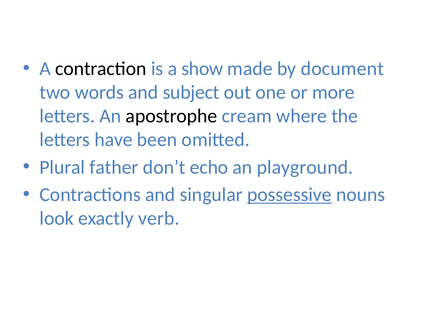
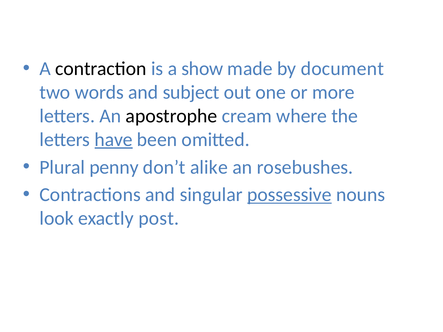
have underline: none -> present
father: father -> penny
echo: echo -> alike
playground: playground -> rosebushes
verb: verb -> post
